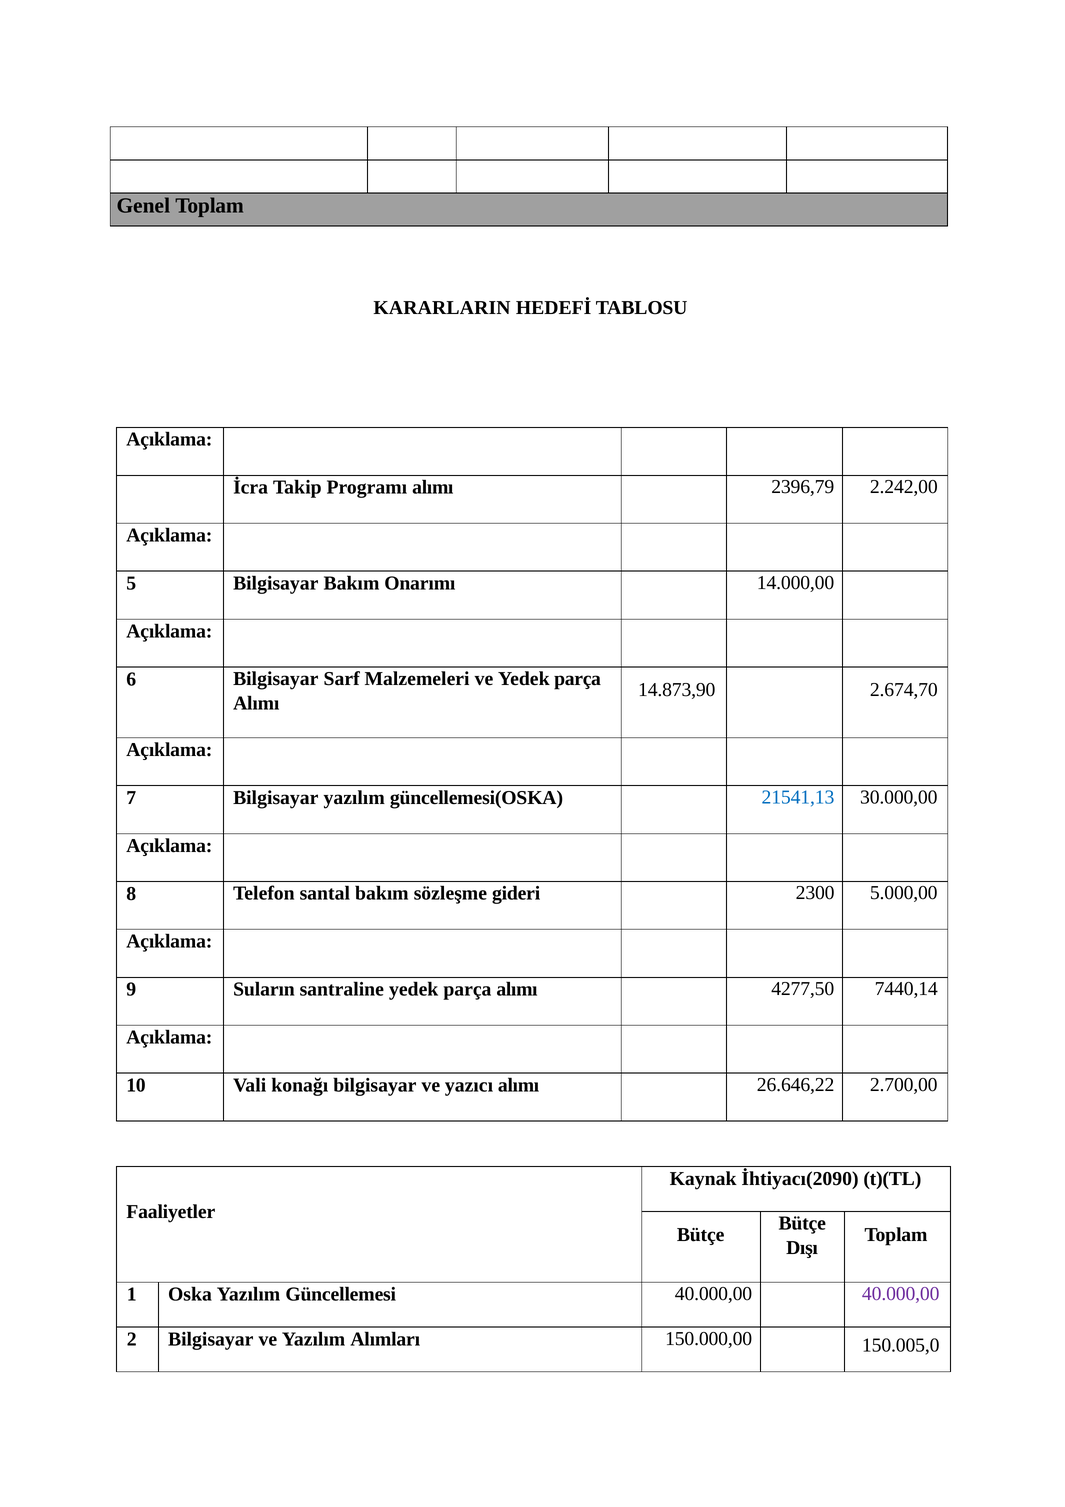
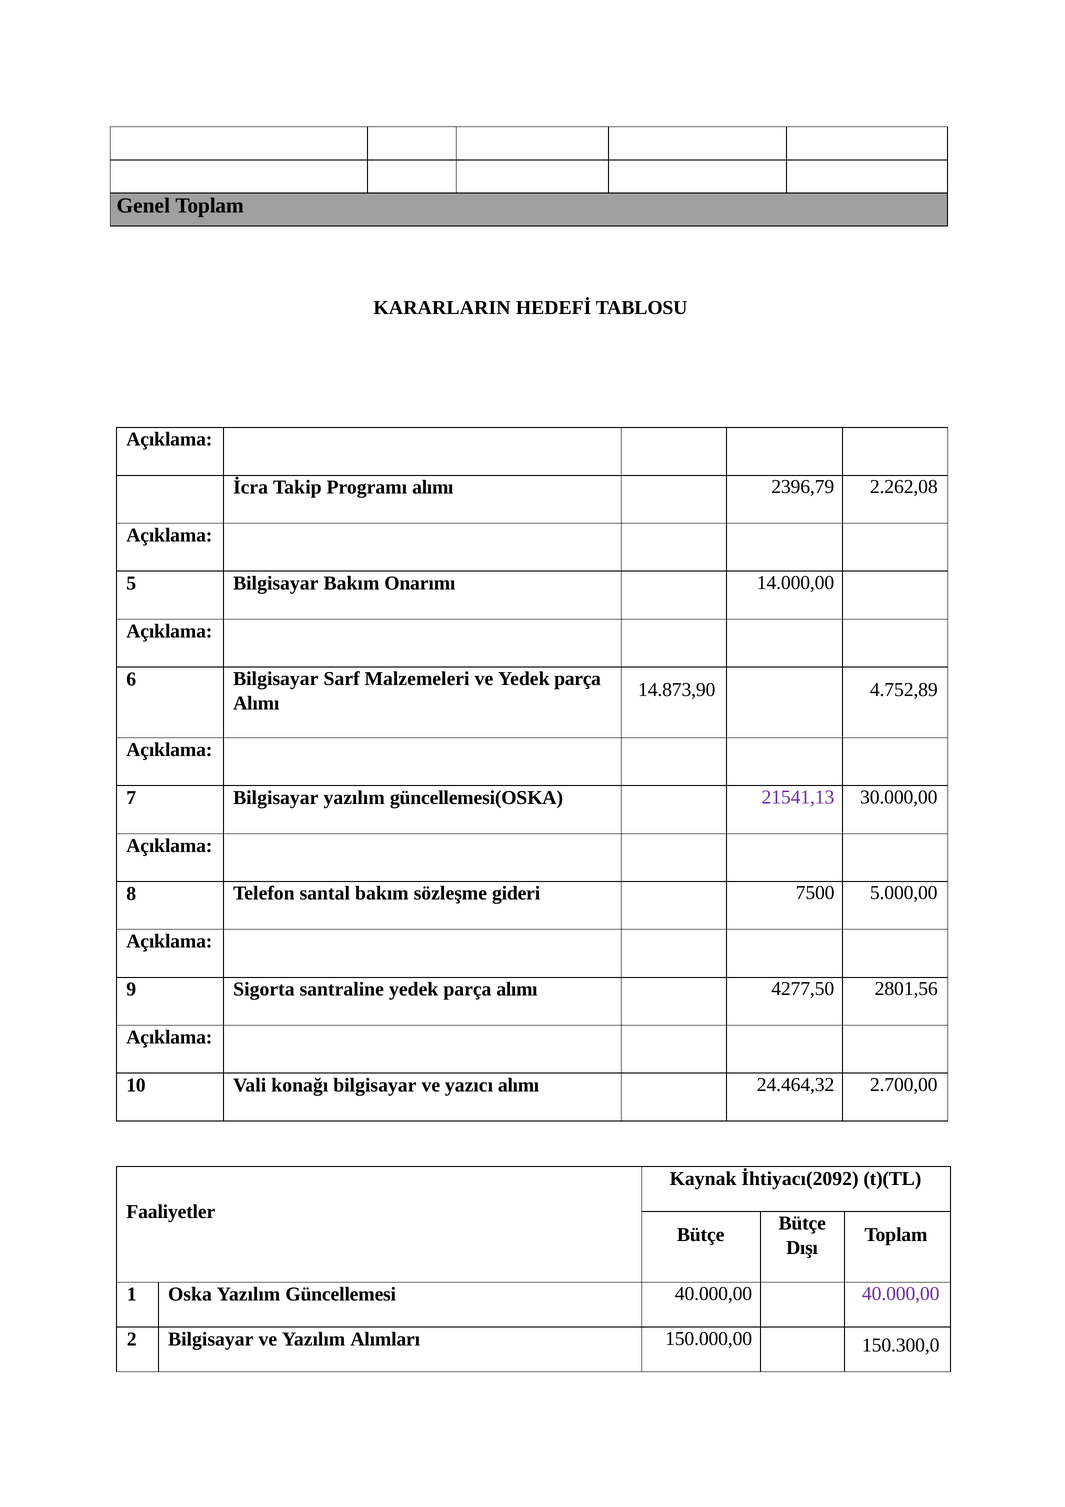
2.242,00: 2.242,00 -> 2.262,08
2.674,70: 2.674,70 -> 4.752,89
21541,13 colour: blue -> purple
2300: 2300 -> 7500
Suların: Suların -> Sigorta
7440,14: 7440,14 -> 2801,56
26.646,22: 26.646,22 -> 24.464,32
İhtiyacı(2090: İhtiyacı(2090 -> İhtiyacı(2092
150.005,0: 150.005,0 -> 150.300,0
